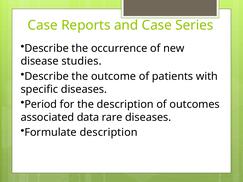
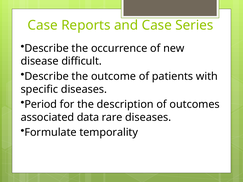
studies: studies -> difficult
Formulate description: description -> temporality
